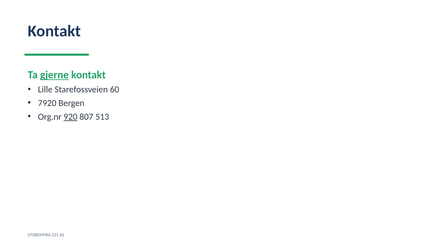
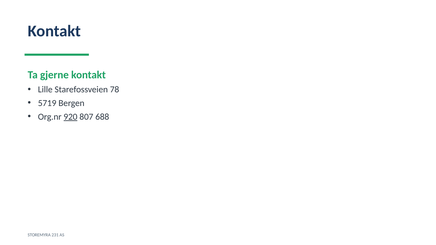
gjerne underline: present -> none
60: 60 -> 78
7920: 7920 -> 5719
513: 513 -> 688
